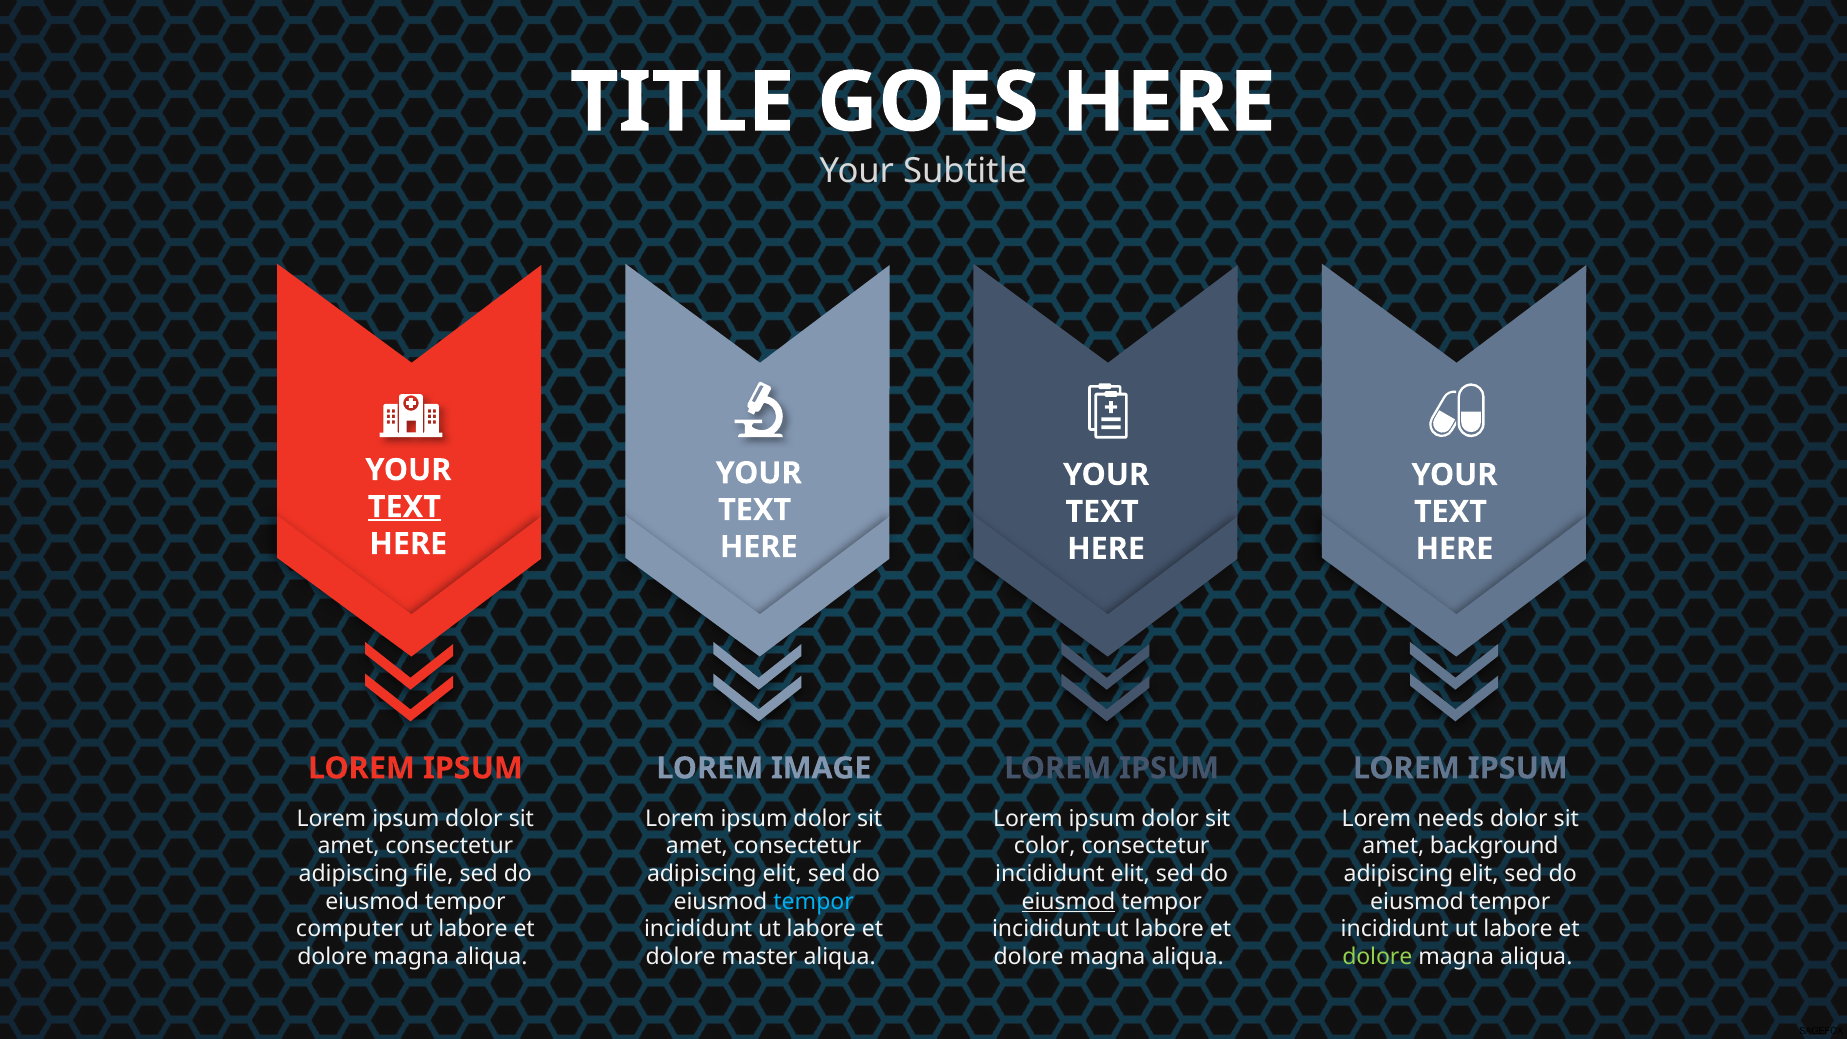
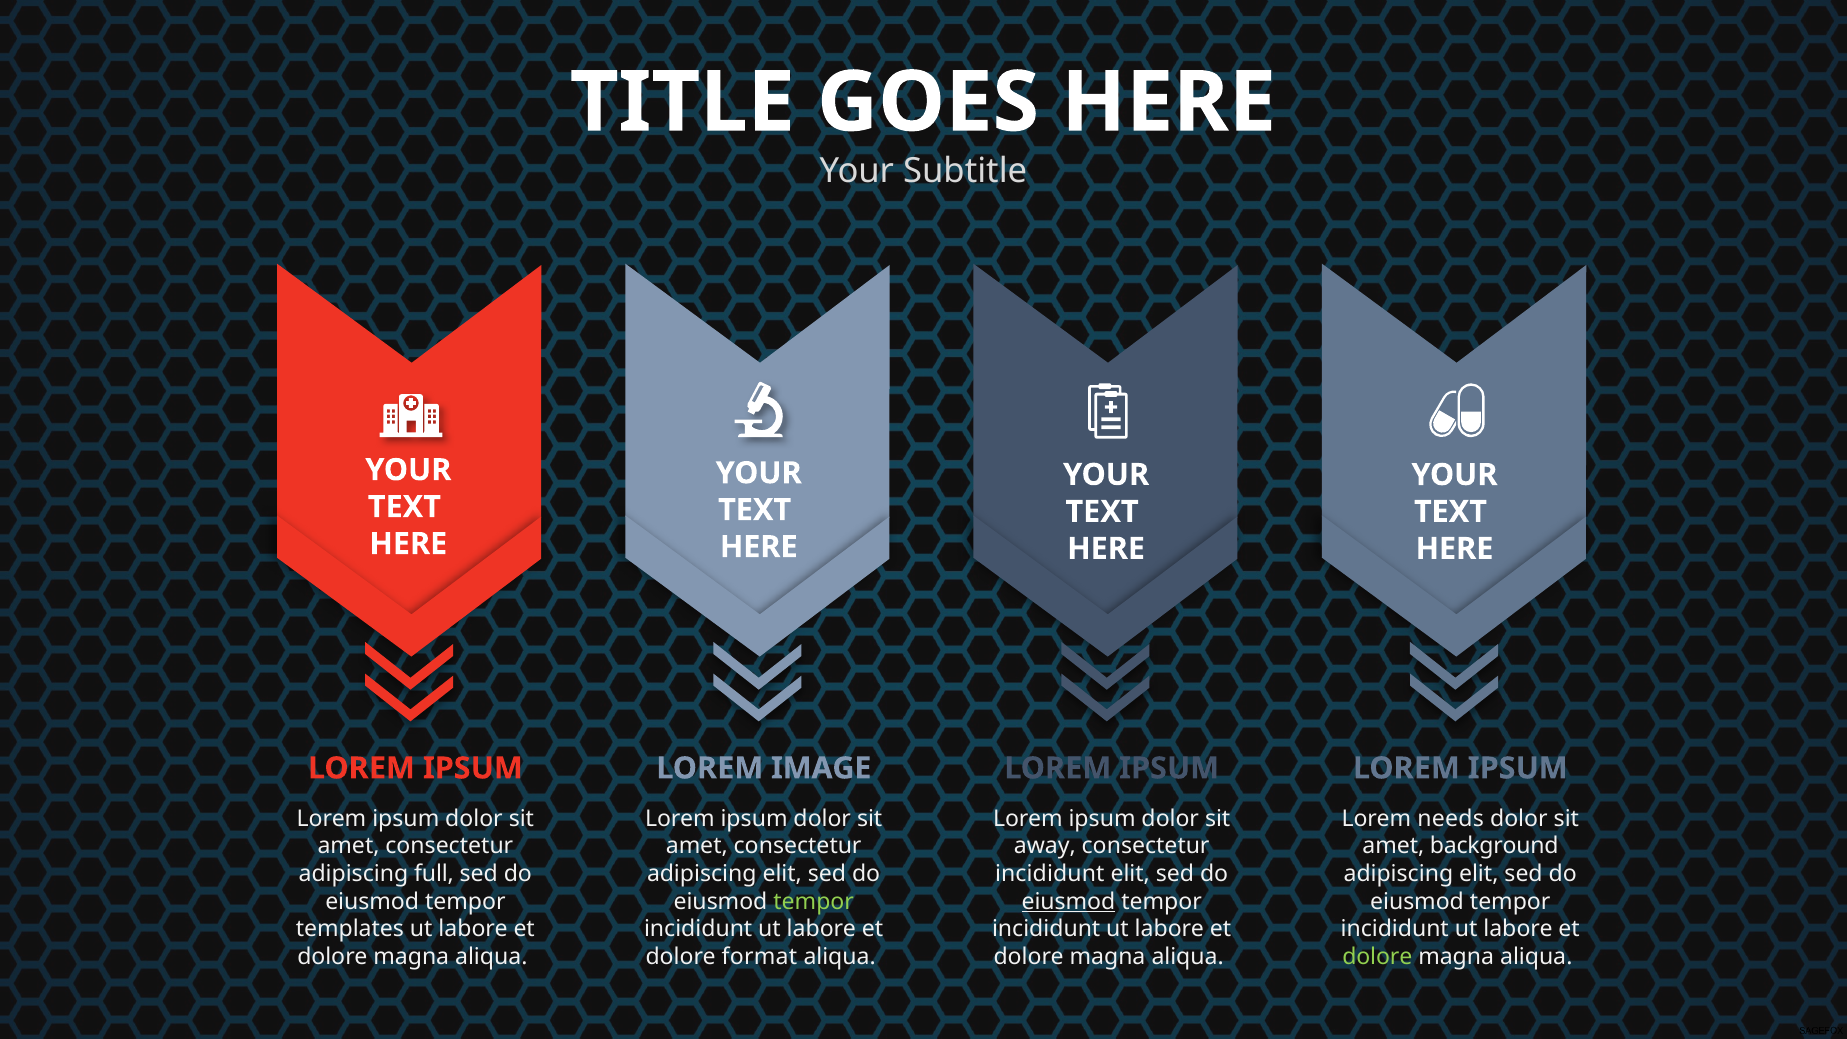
TEXT at (404, 507) underline: present -> none
color: color -> away
file: file -> full
tempor at (814, 902) colour: light blue -> light green
computer: computer -> templates
master: master -> format
